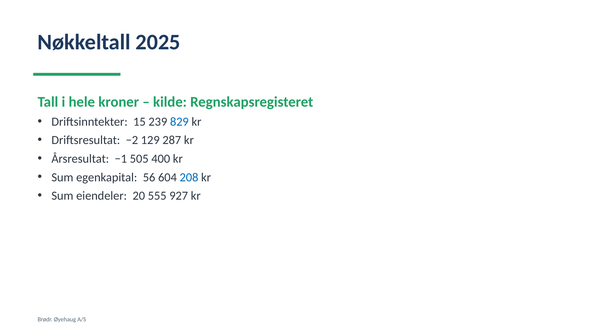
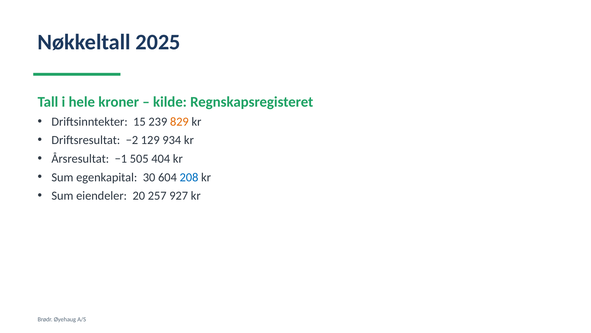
829 colour: blue -> orange
287: 287 -> 934
400: 400 -> 404
56: 56 -> 30
555: 555 -> 257
